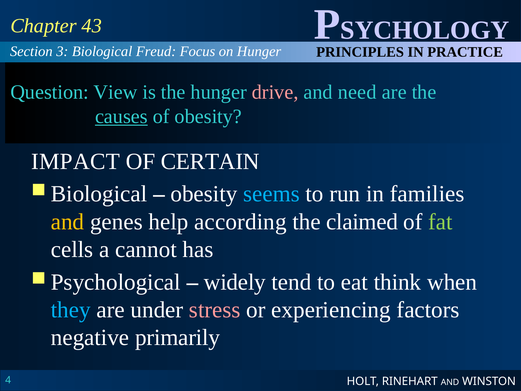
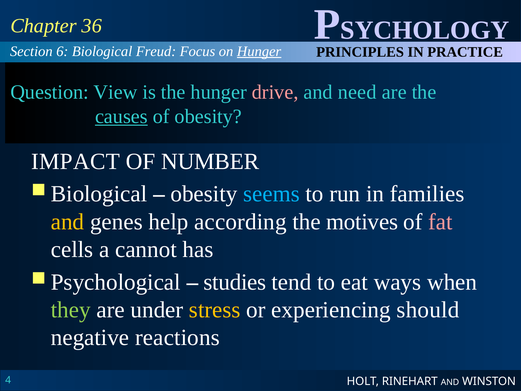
43: 43 -> 36
3: 3 -> 6
Hunger at (259, 51) underline: none -> present
CERTAIN: CERTAIN -> NUMBER
claimed: claimed -> motives
fat colour: light green -> pink
widely: widely -> studies
think: think -> ways
they colour: light blue -> light green
stress colour: pink -> yellow
factors: factors -> should
primarily: primarily -> reactions
